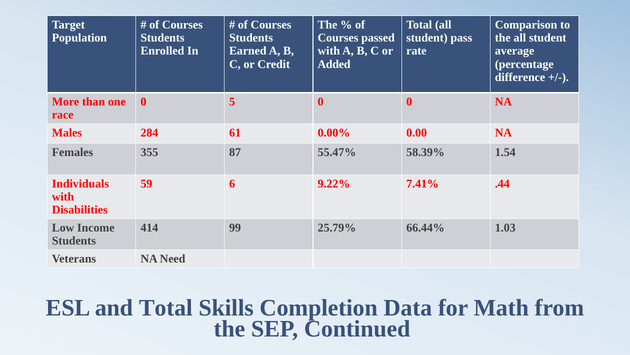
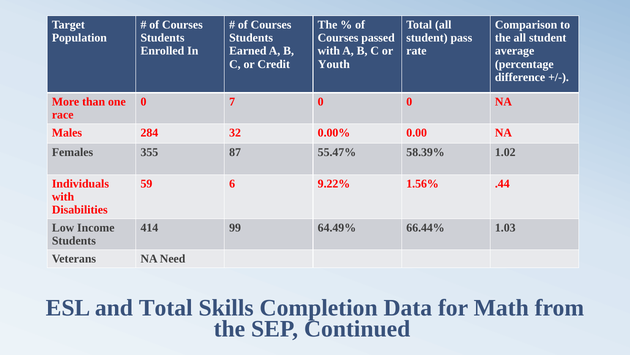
Added: Added -> Youth
5: 5 -> 7
61: 61 -> 32
1.54: 1.54 -> 1.02
7.41%: 7.41% -> 1.56%
25.79%: 25.79% -> 64.49%
